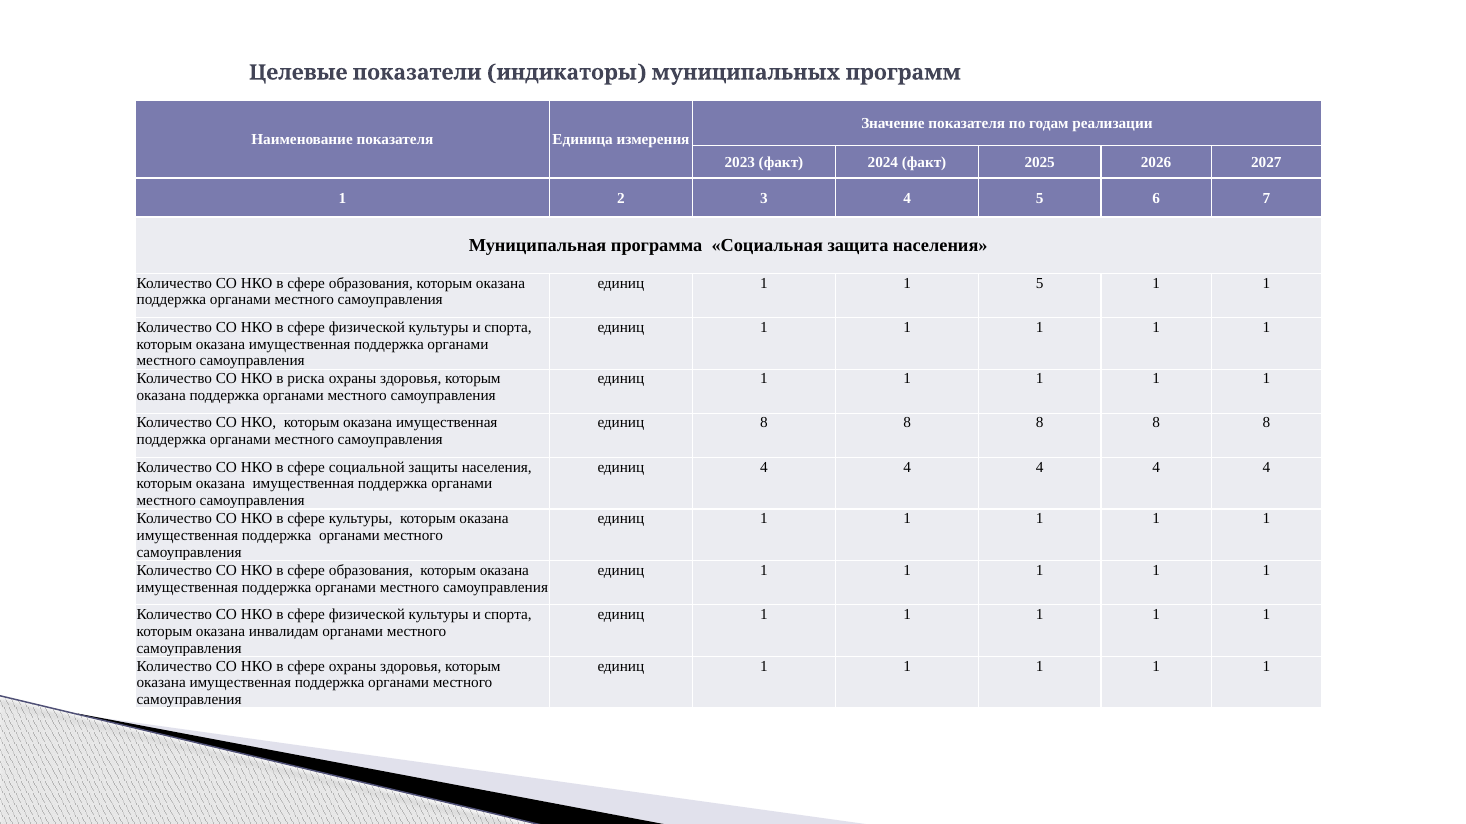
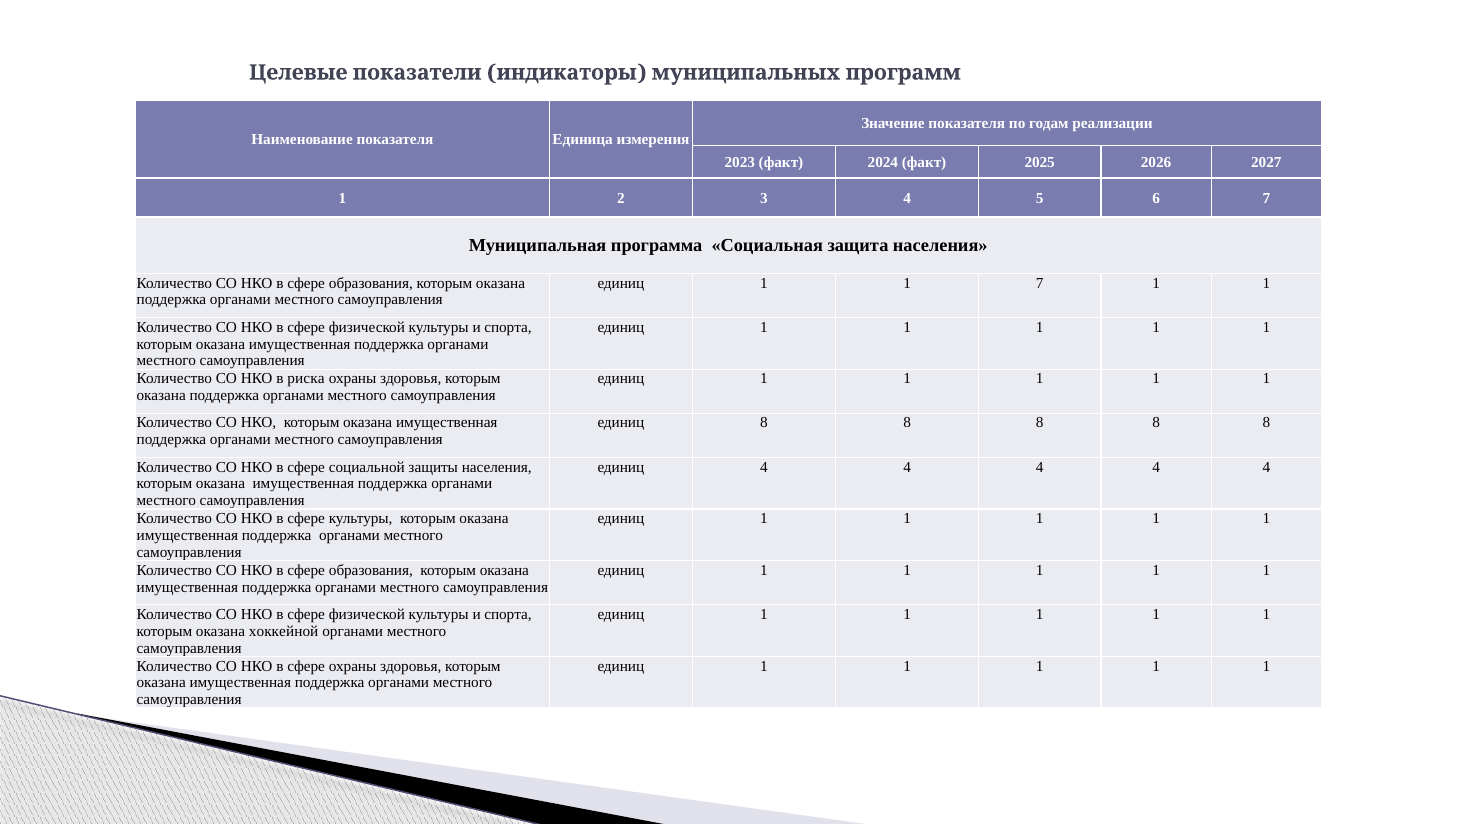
1 5: 5 -> 7
инвалидам: инвалидам -> хоккейной
